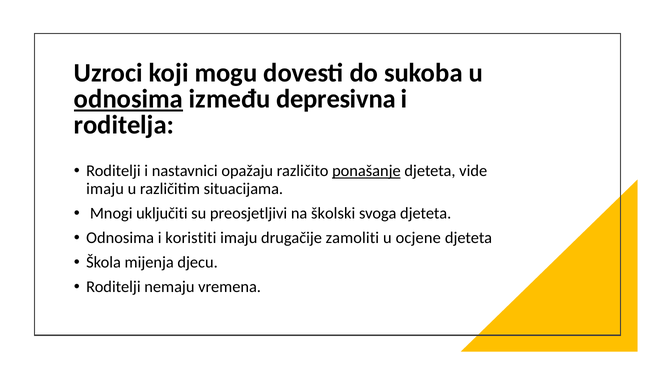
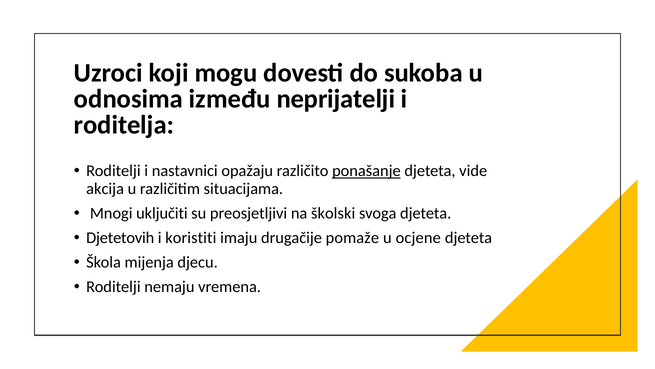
odnosima at (128, 99) underline: present -> none
depresivna: depresivna -> neprijatelji
imaju at (105, 188): imaju -> akcija
Odnosima at (120, 237): Odnosima -> Djetetovih
zamoliti: zamoliti -> pomaže
